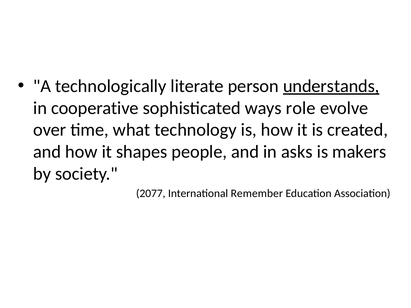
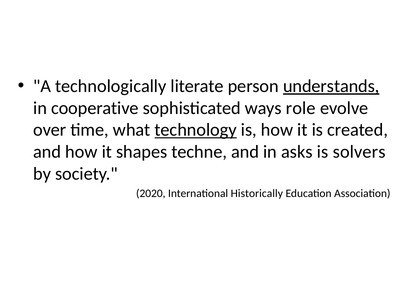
technology underline: none -> present
people: people -> techne
makers: makers -> solvers
2077: 2077 -> 2020
Remember: Remember -> Historically
